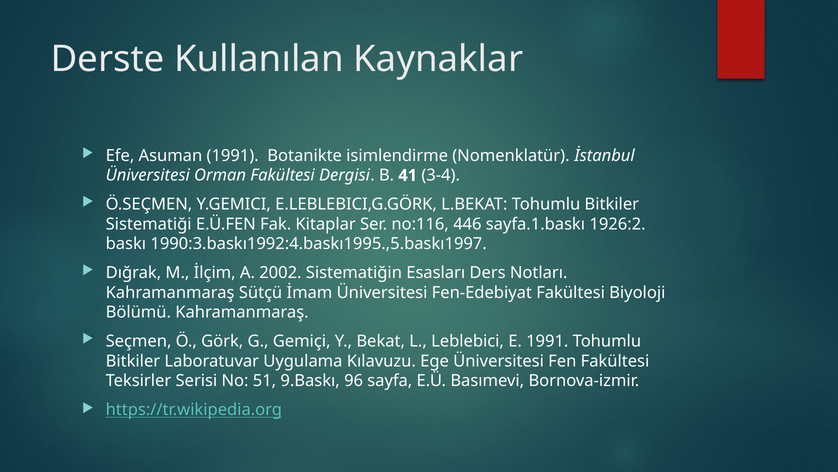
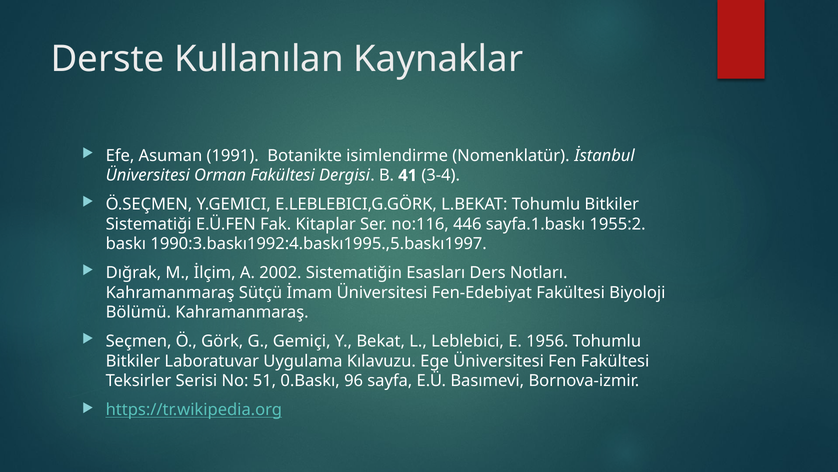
1926:2: 1926:2 -> 1955:2
E 1991: 1991 -> 1956
9.Baskı: 9.Baskı -> 0.Baskı
